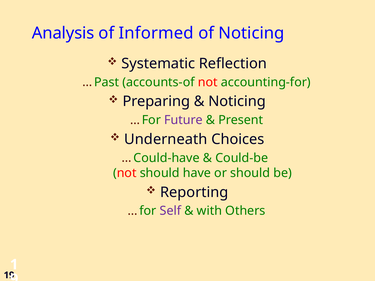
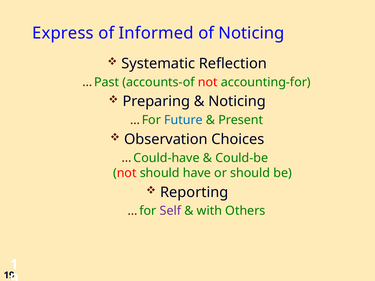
Analysis: Analysis -> Express
Future colour: purple -> blue
Underneath: Underneath -> Observation
